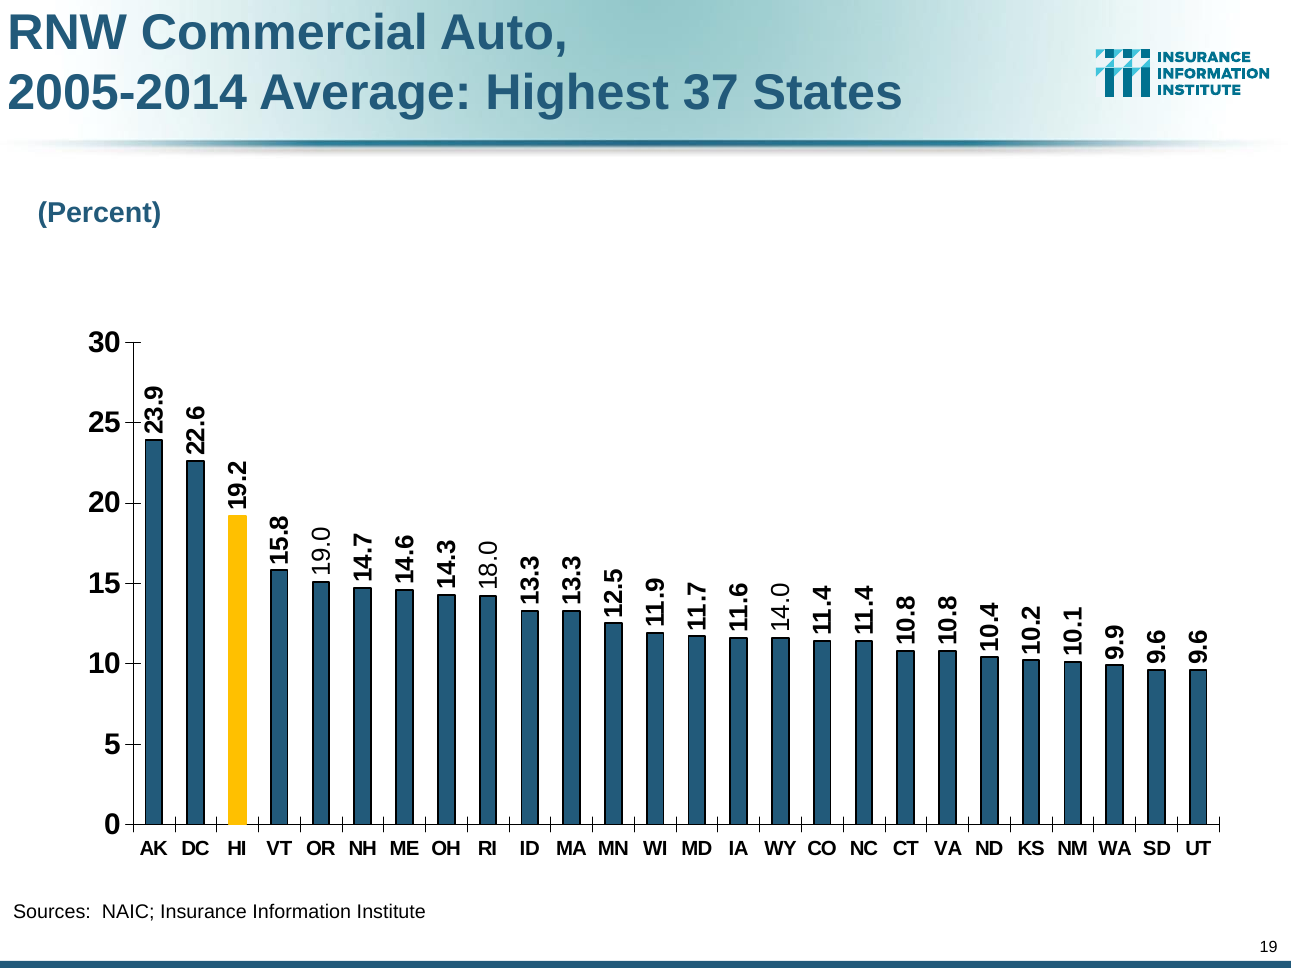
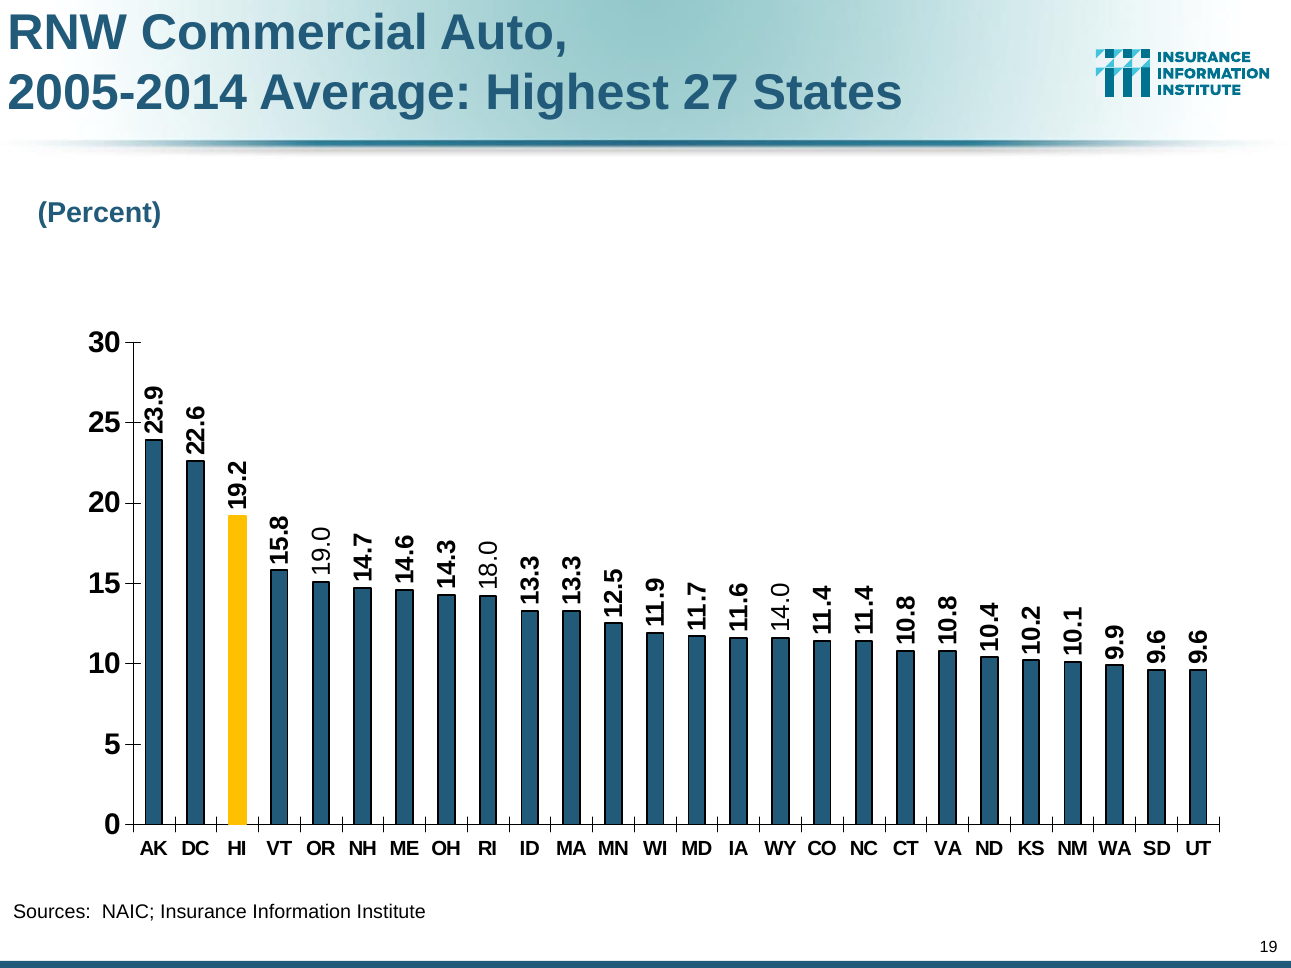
37: 37 -> 27
